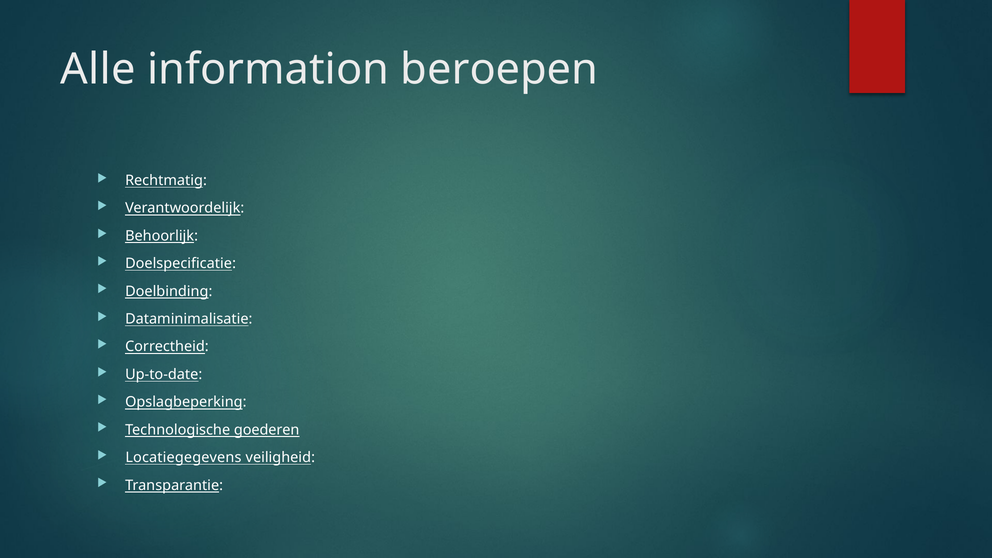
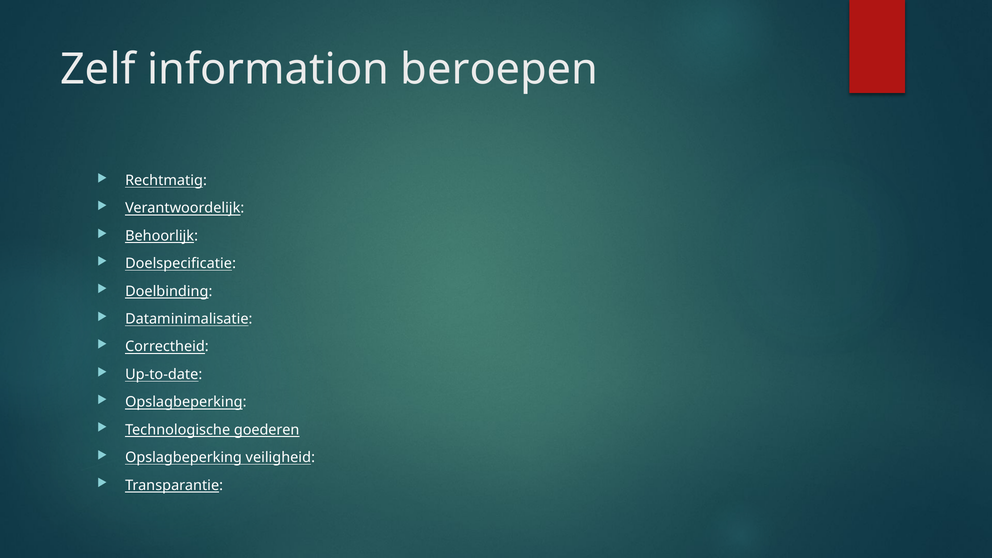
Alle: Alle -> Zelf
Locatiegegevens at (183, 458): Locatiegegevens -> Opslagbeperking
